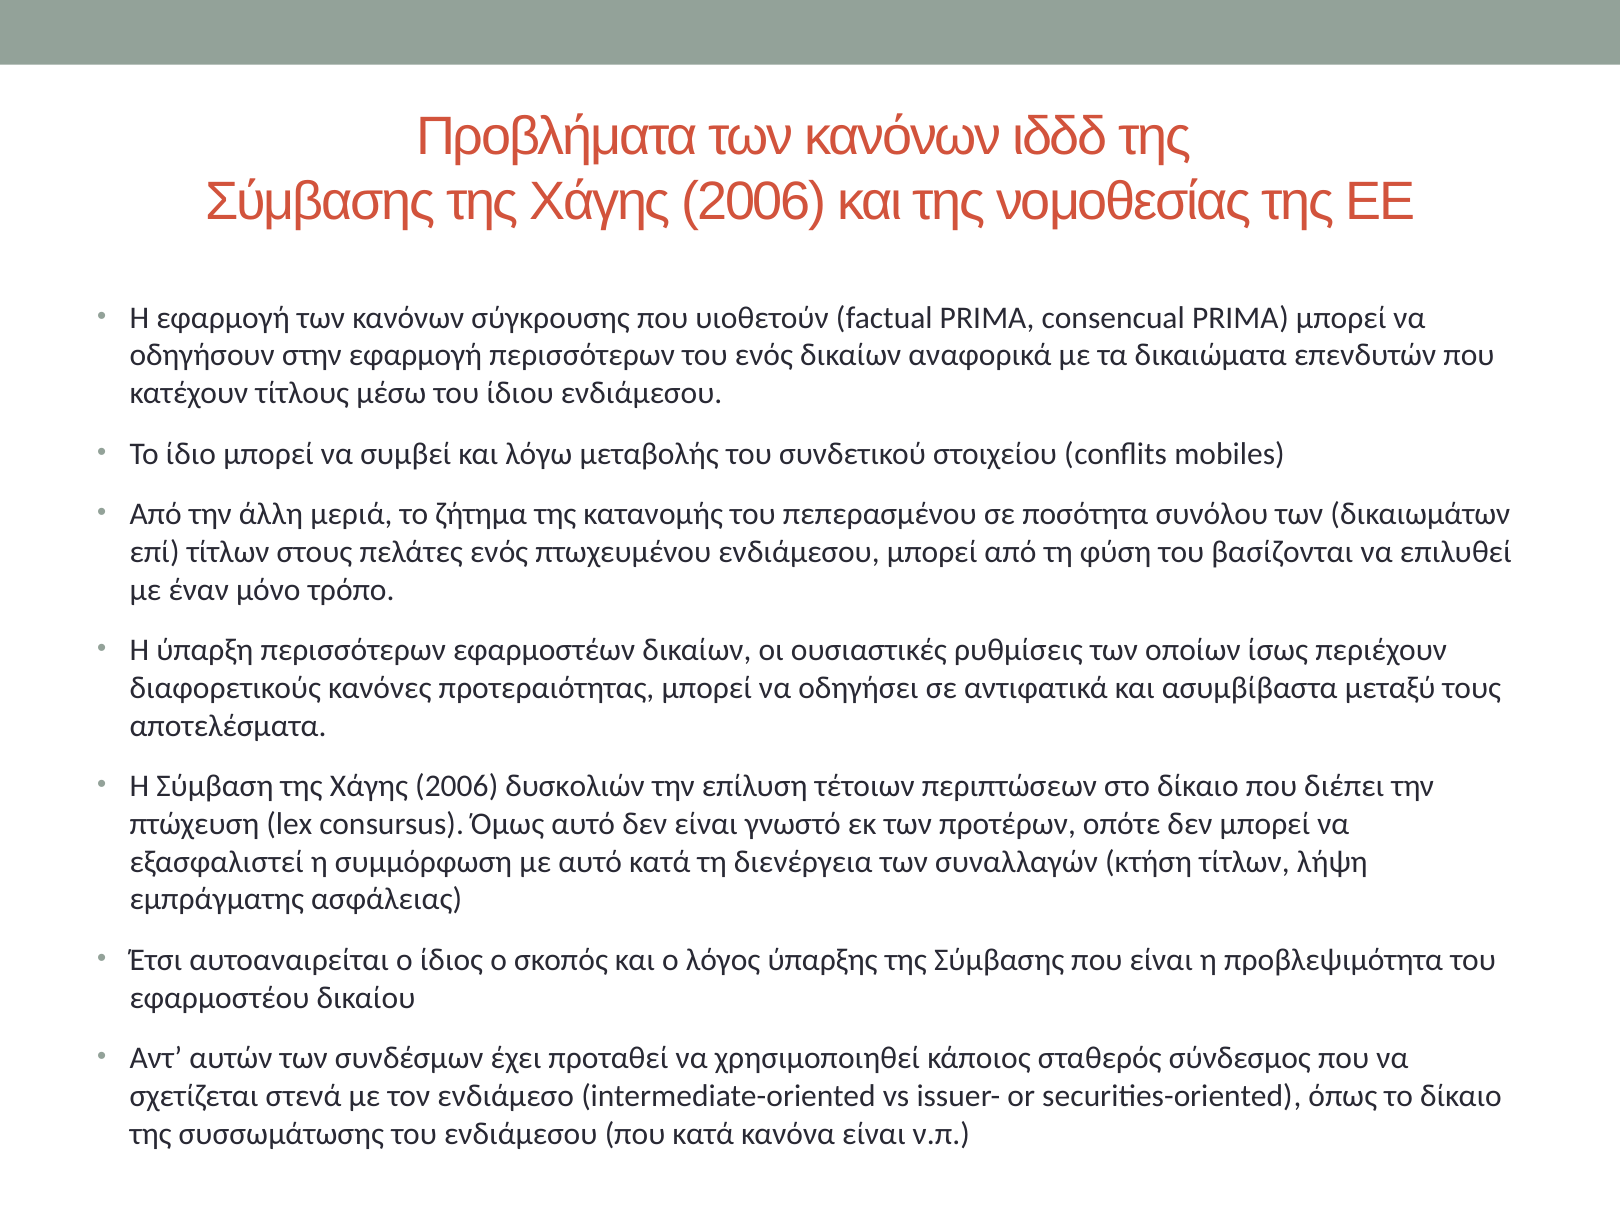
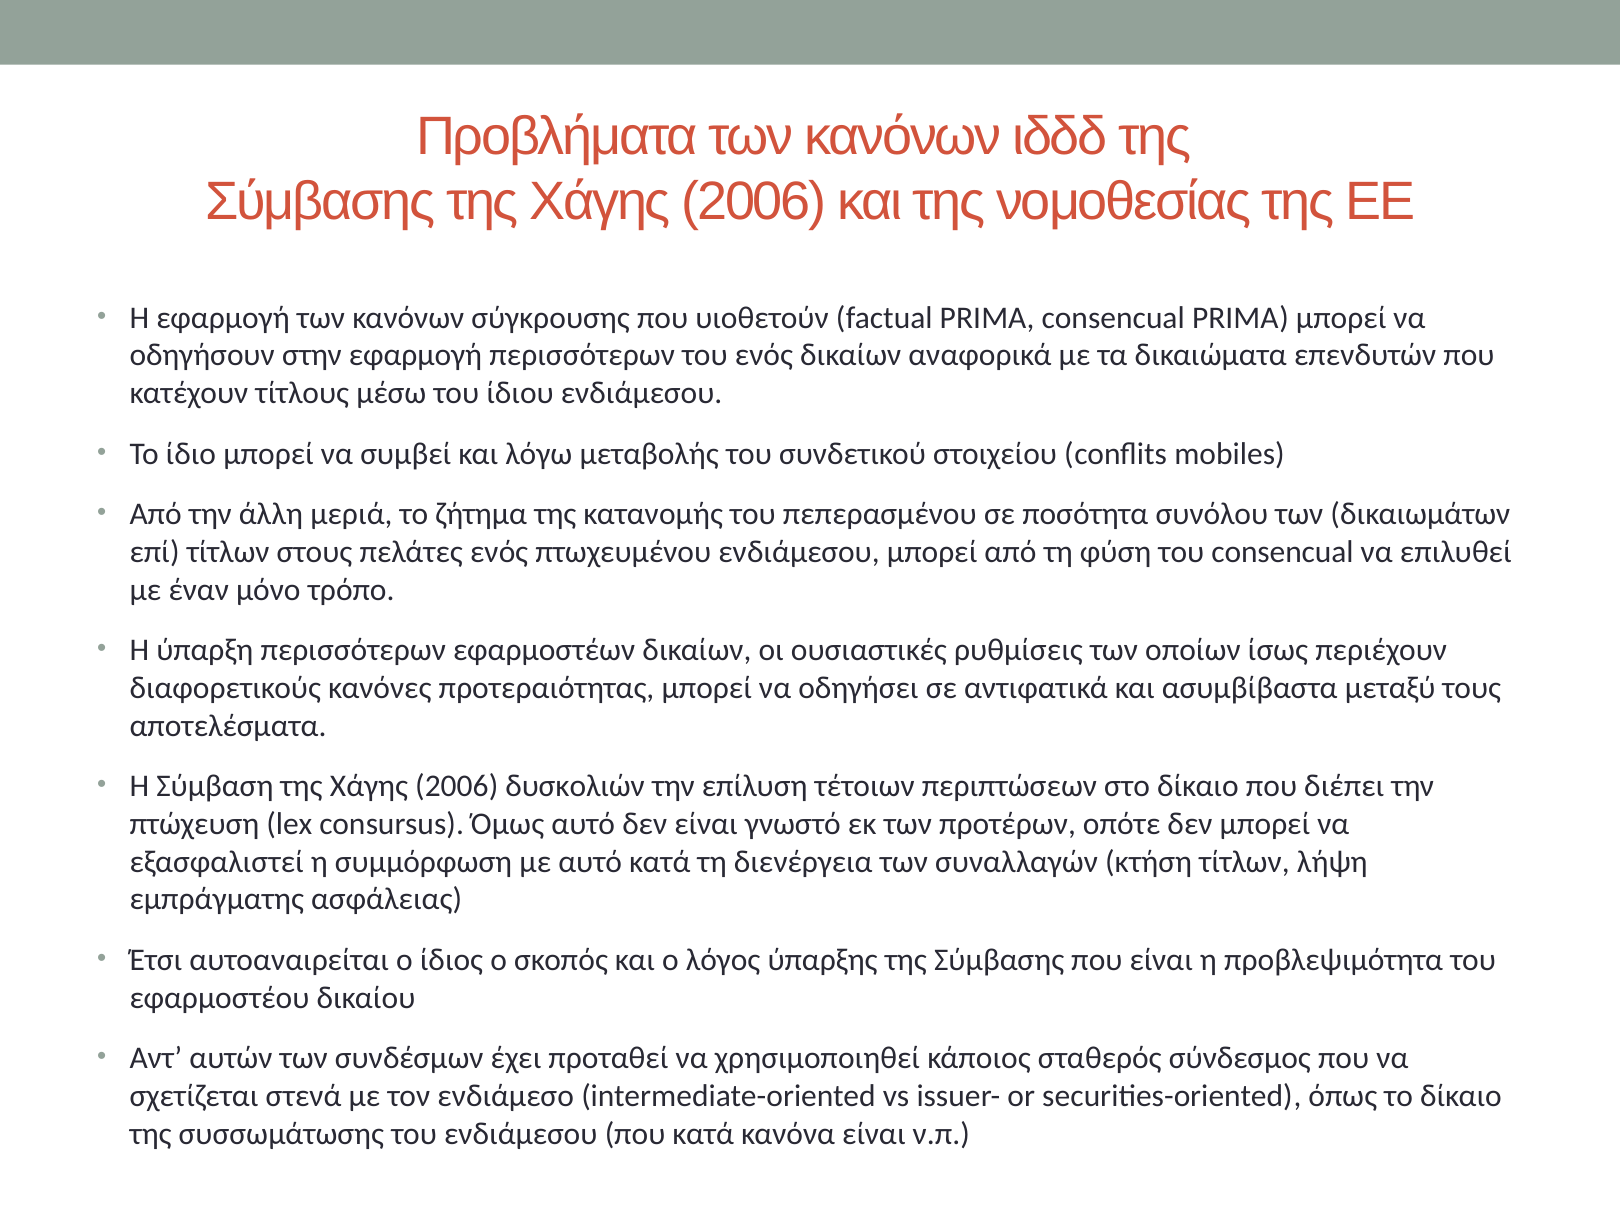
του βασίζονται: βασίζονται -> consencual
